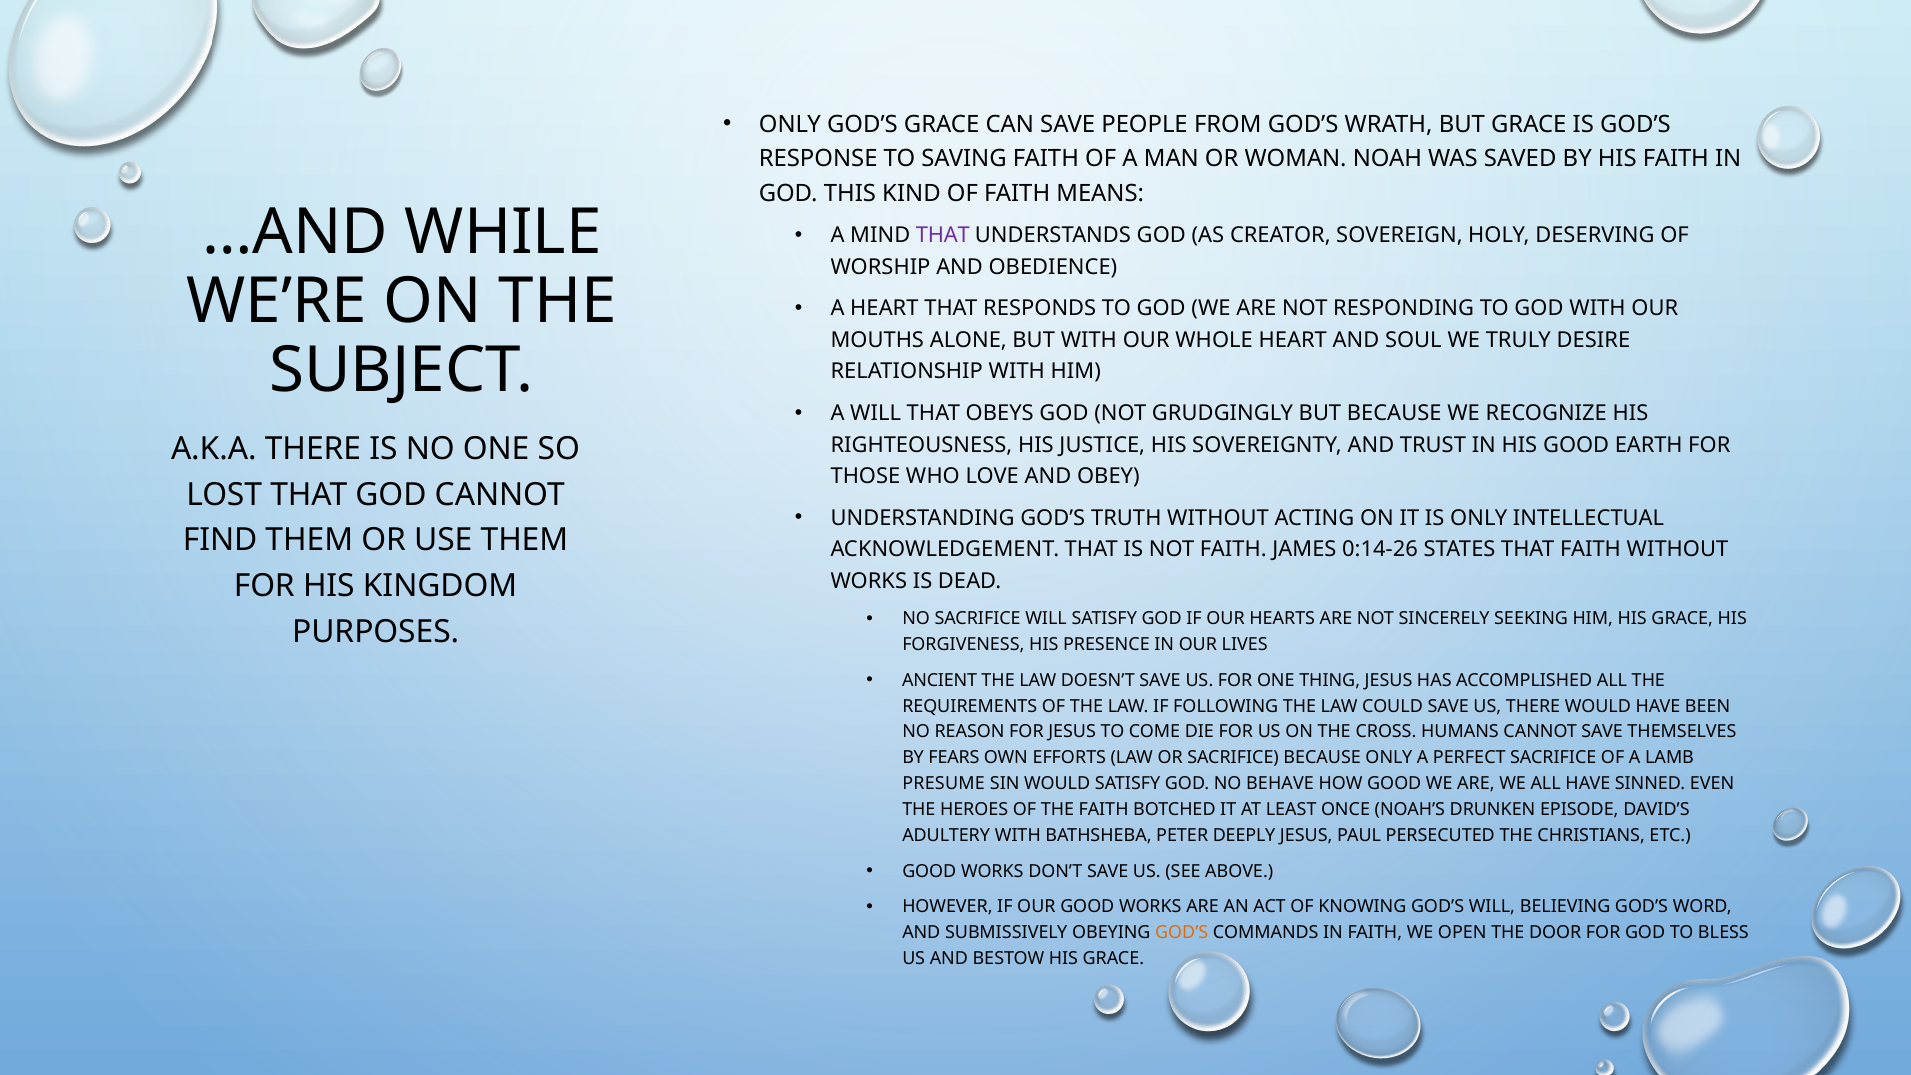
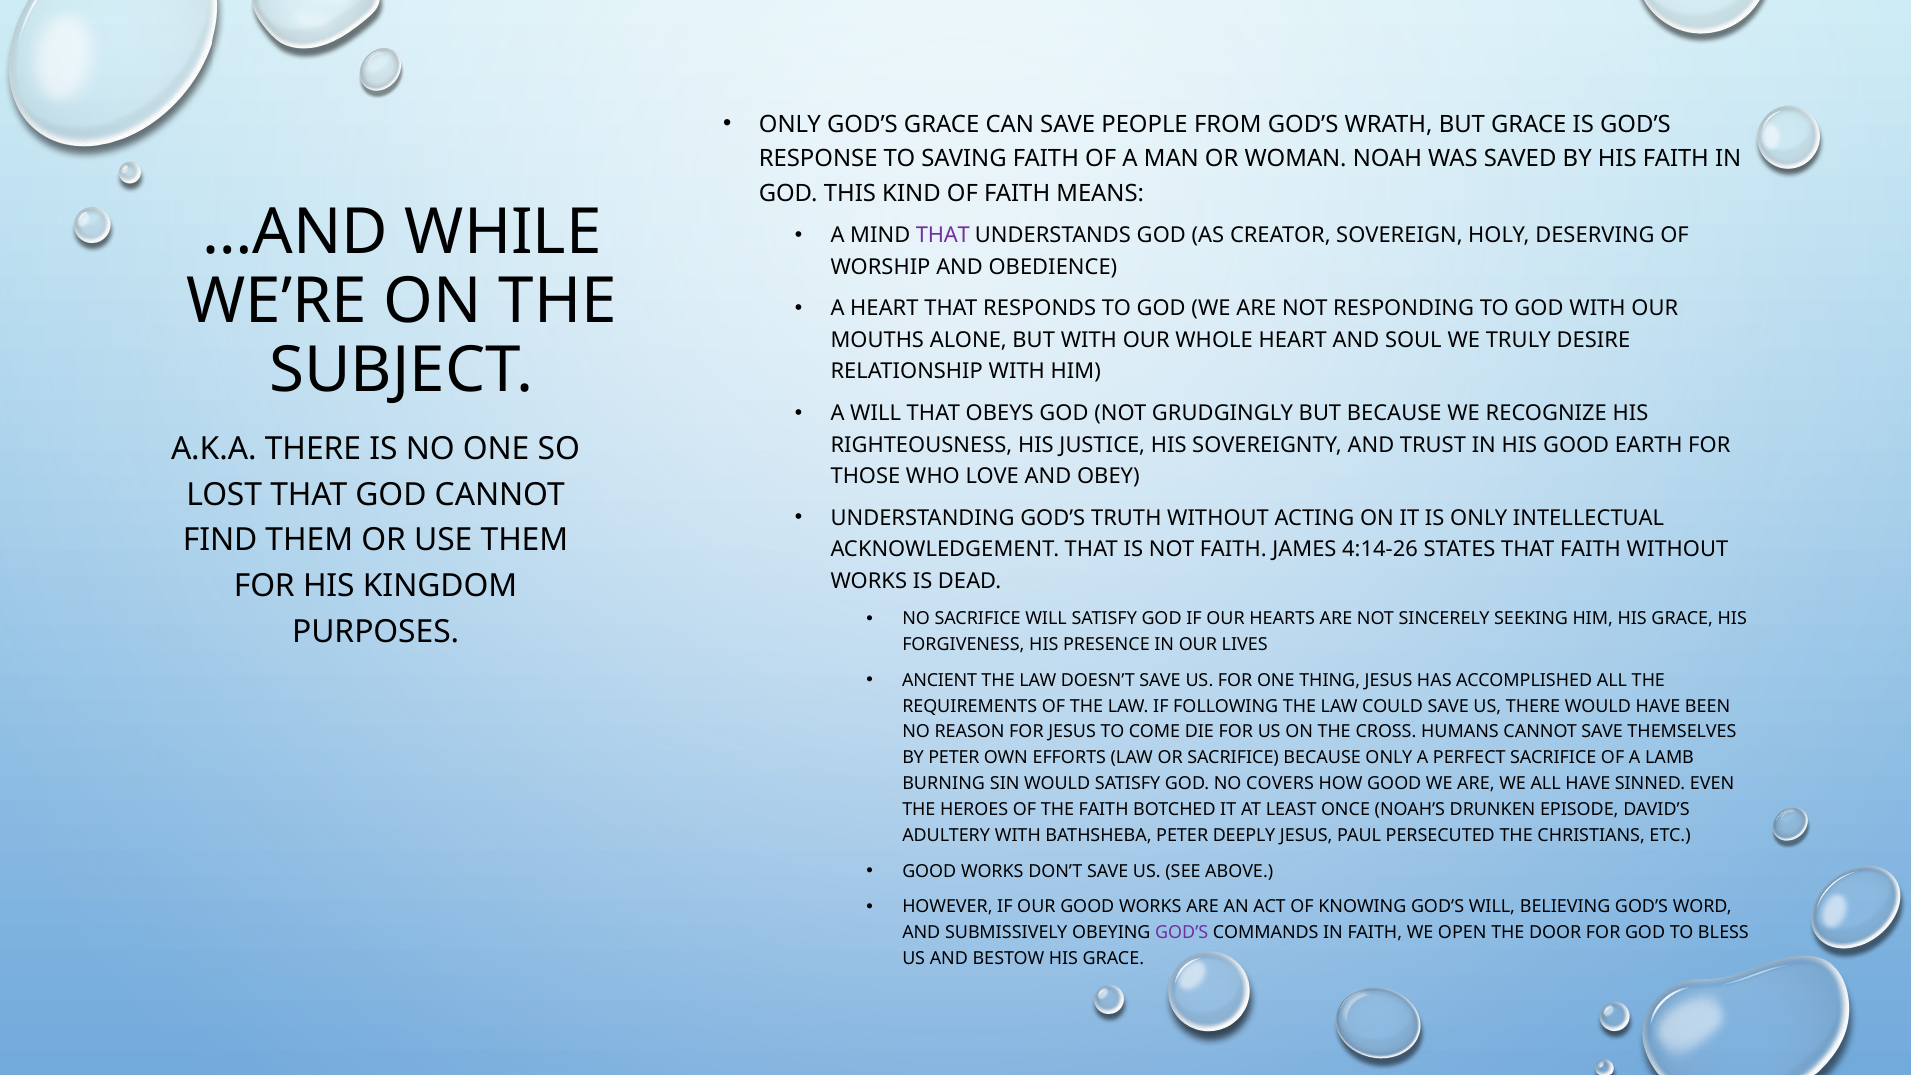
0:14-26: 0:14-26 -> 4:14-26
BY FEARS: FEARS -> PETER
PRESUME: PRESUME -> BURNING
BEHAVE: BEHAVE -> COVERS
GOD’S at (1182, 933) colour: orange -> purple
